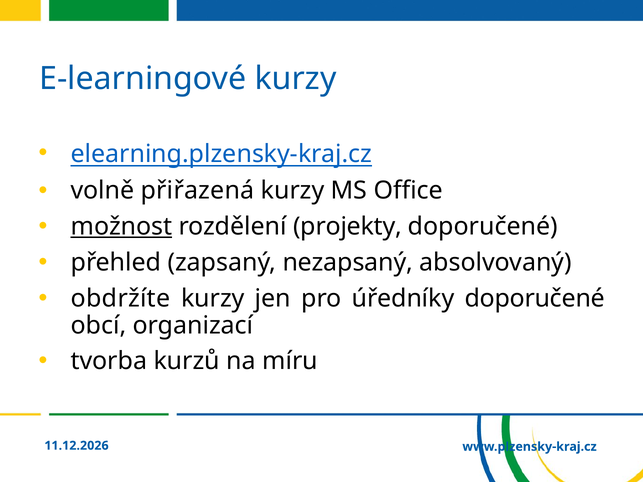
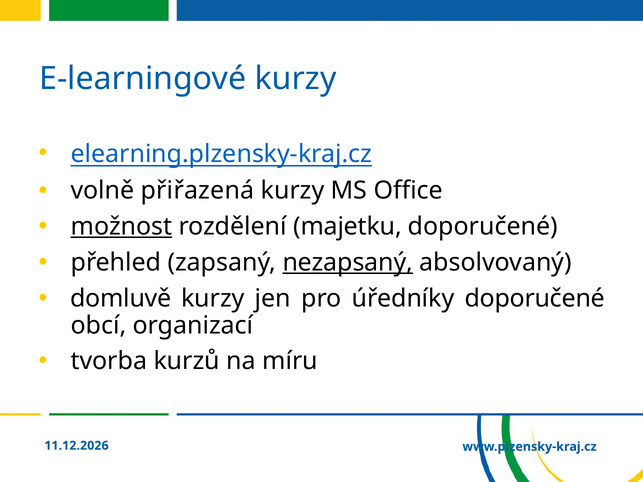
projekty: projekty -> majetku
nezapsaný underline: none -> present
obdržíte: obdržíte -> domluvě
